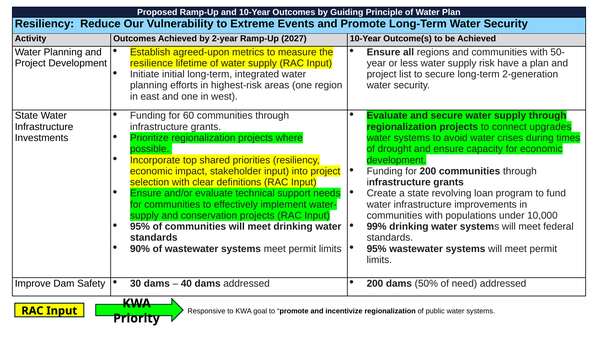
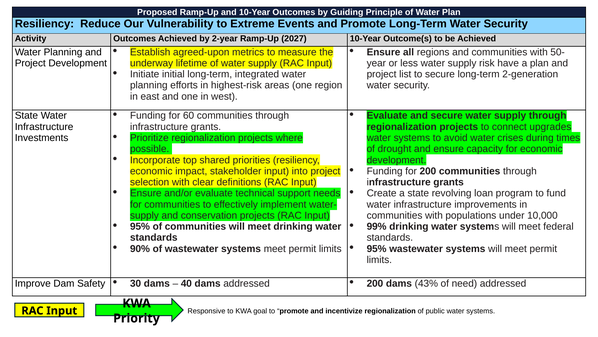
resilience: resilience -> underway
50%: 50% -> 43%
